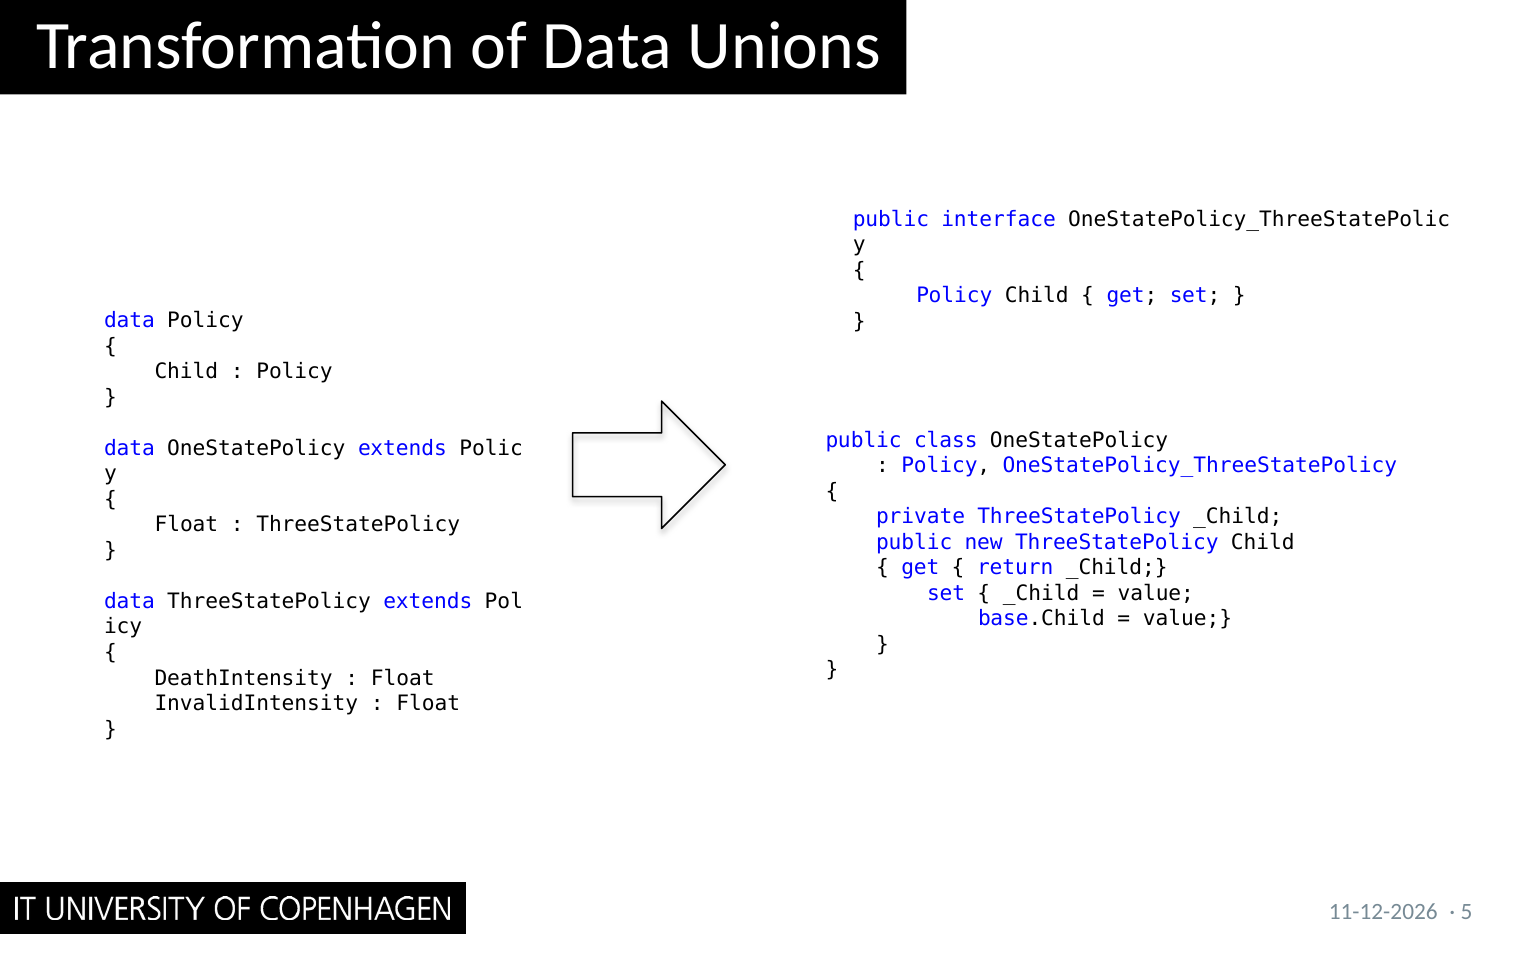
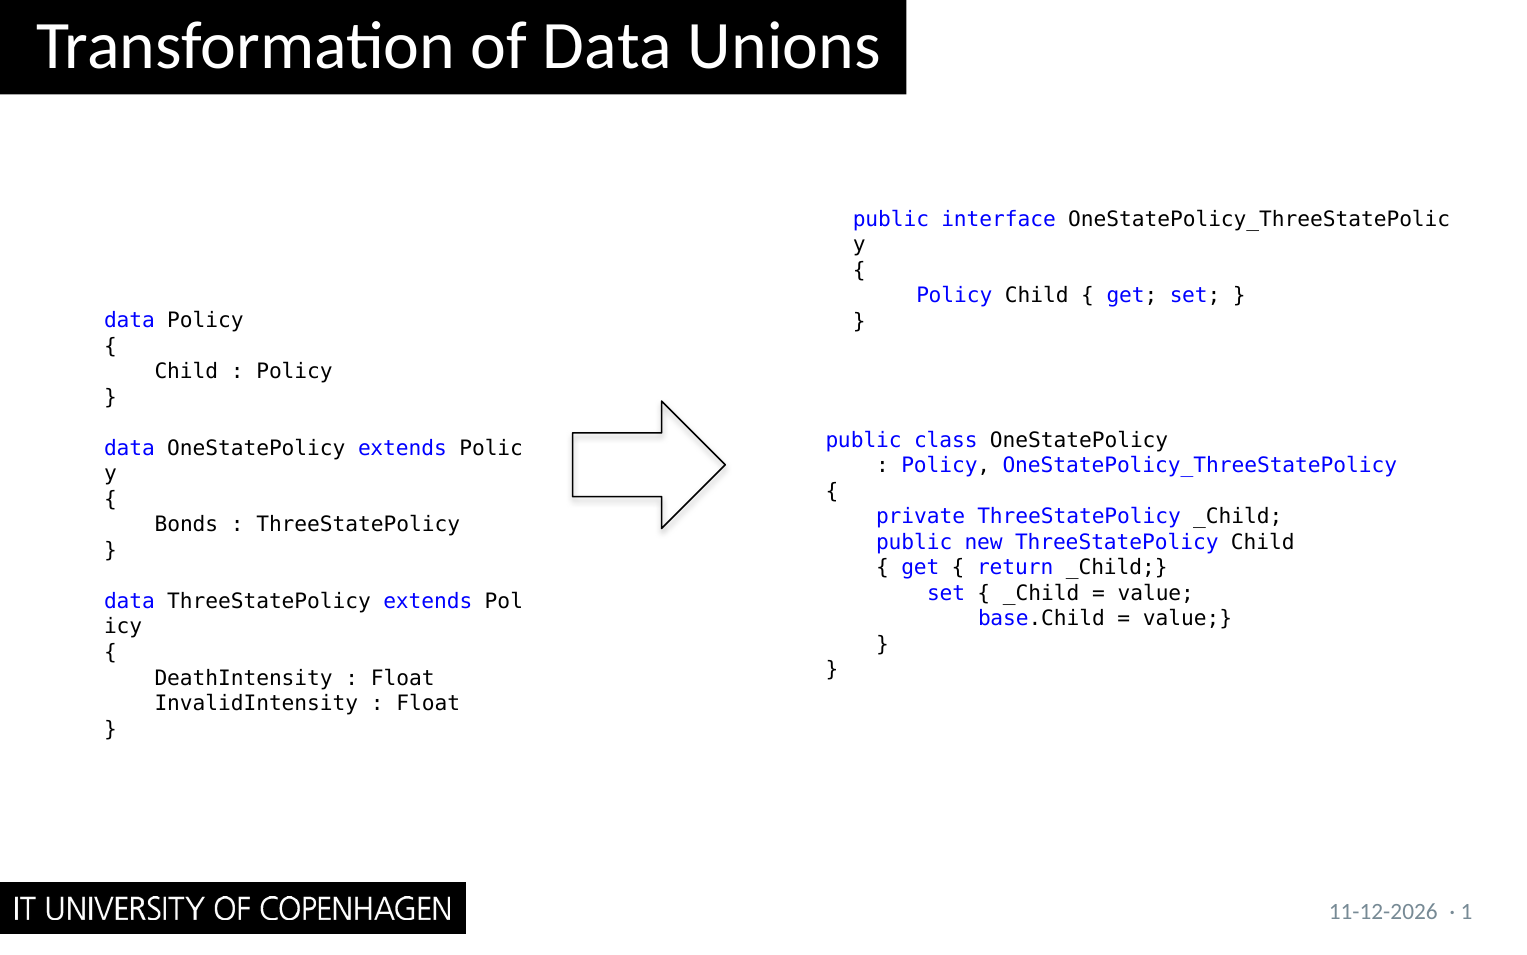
Float at (186, 525): Float -> Bonds
5: 5 -> 1
